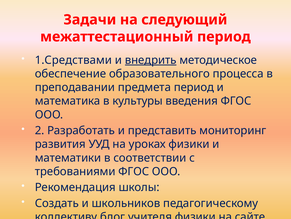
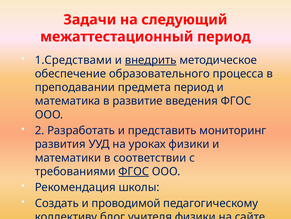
культуры: культуры -> развитие
ФГОС at (134, 171) underline: none -> present
школьников: школьников -> проводимой
